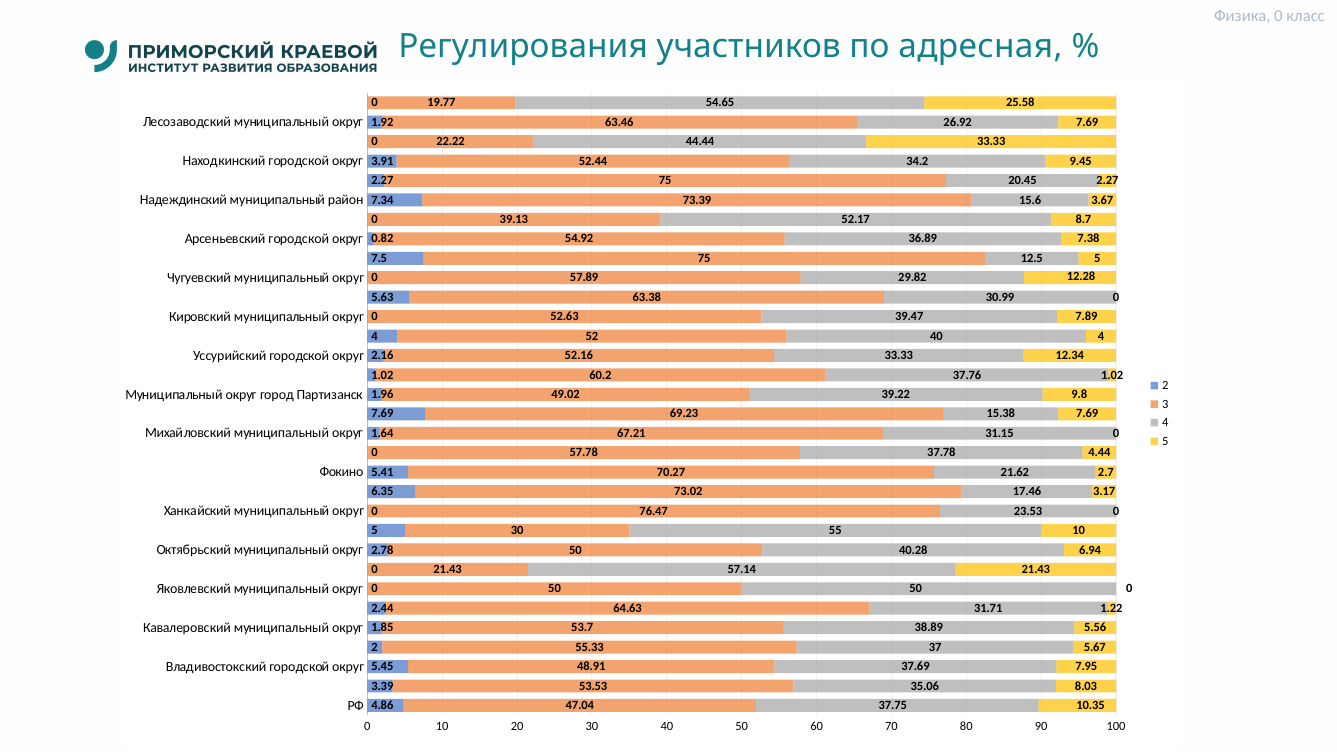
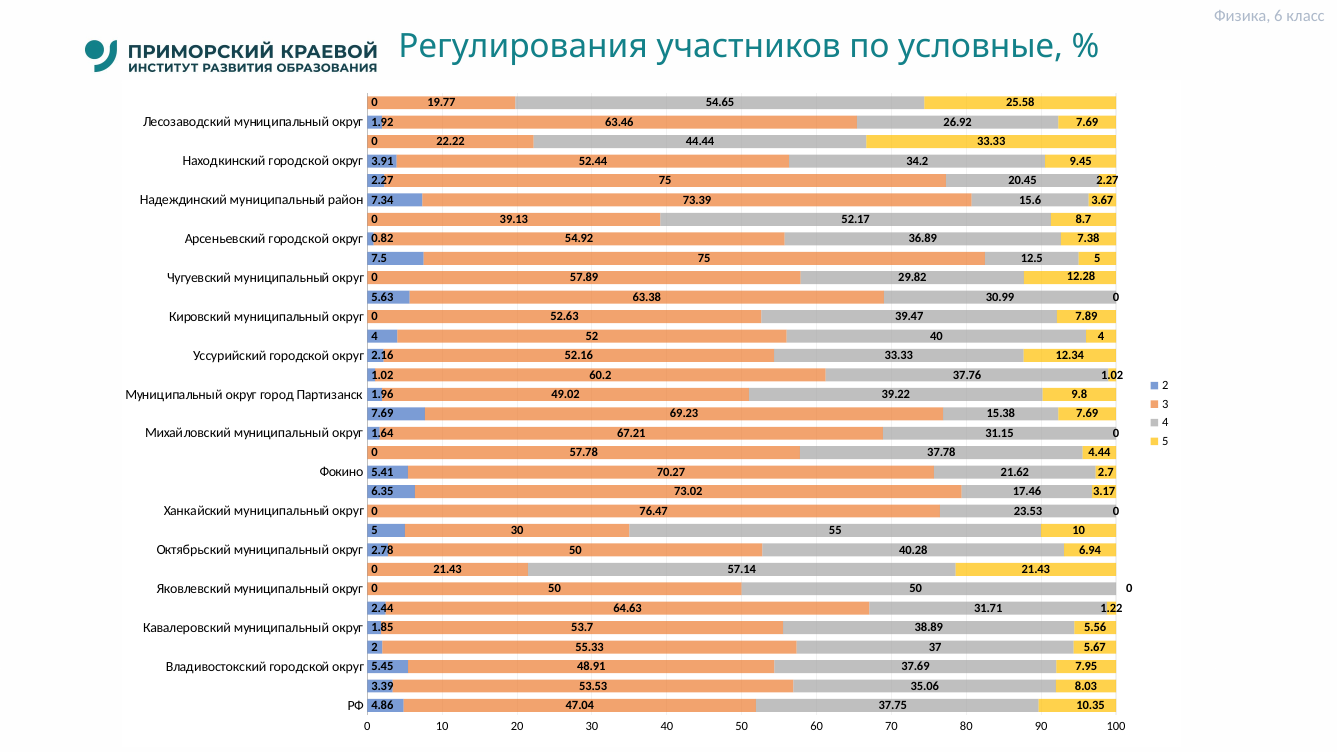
Физика 0: 0 -> 6
адресная: адресная -> условные
